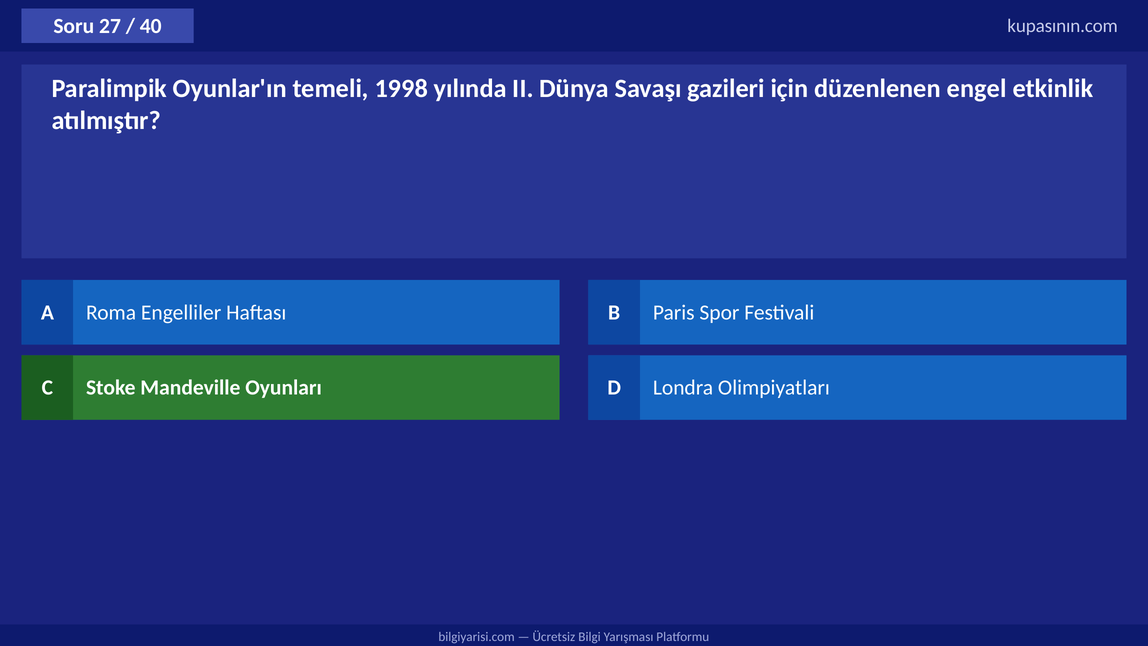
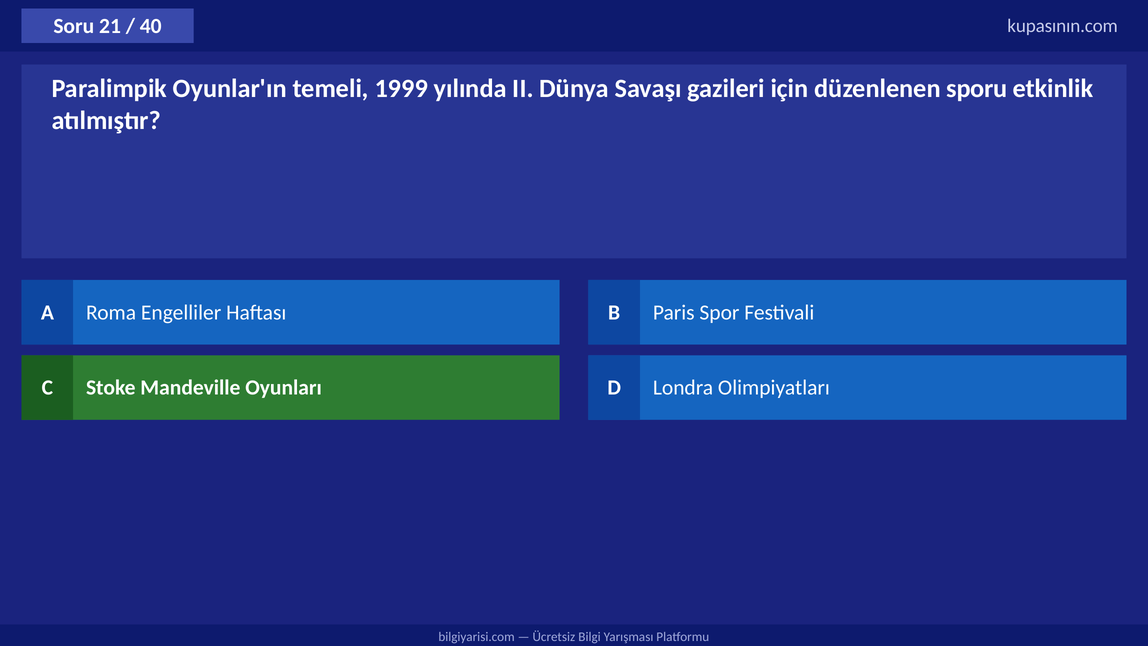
27: 27 -> 21
1998: 1998 -> 1999
engel: engel -> sporu
